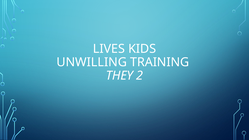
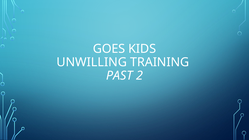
LIVES: LIVES -> GOES
THEY: THEY -> PAST
